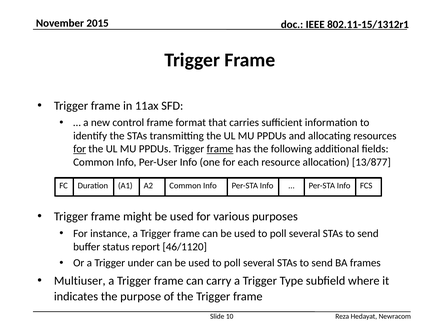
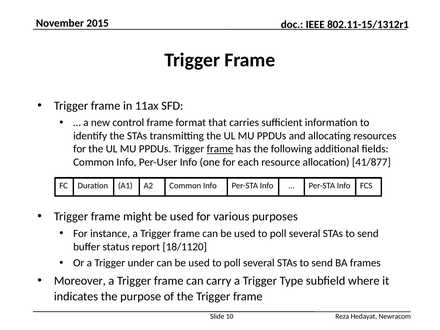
for at (80, 149) underline: present -> none
13/877: 13/877 -> 41/877
46/1120: 46/1120 -> 18/1120
Multiuser: Multiuser -> Moreover
